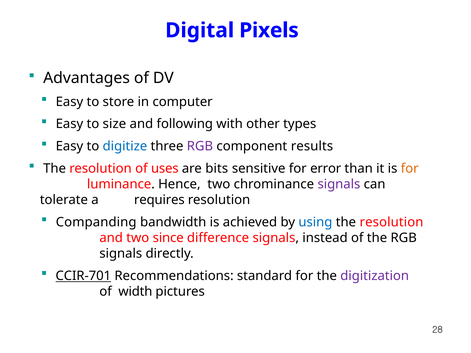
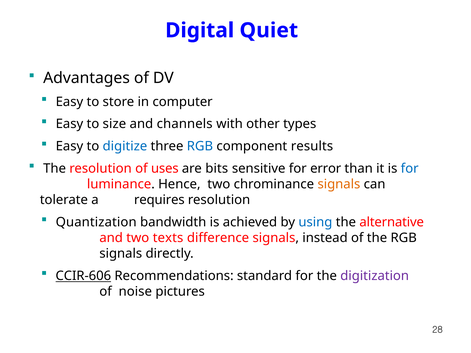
Pixels: Pixels -> Quiet
following: following -> channels
RGB at (200, 146) colour: purple -> blue
for at (410, 169) colour: orange -> blue
signals at (339, 184) colour: purple -> orange
Companding: Companding -> Quantization
resolution at (392, 222): resolution -> alternative
since: since -> texts
CCIR-701: CCIR-701 -> CCIR-606
width: width -> noise
